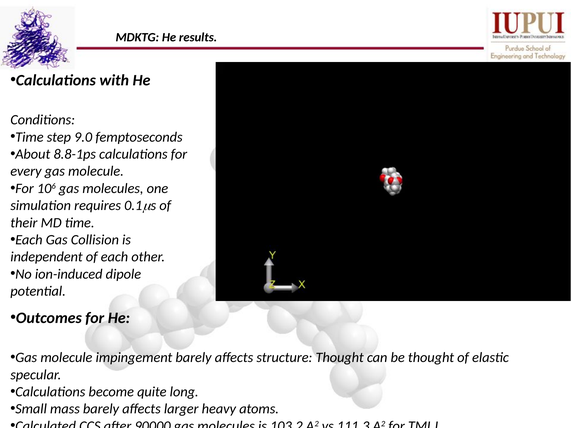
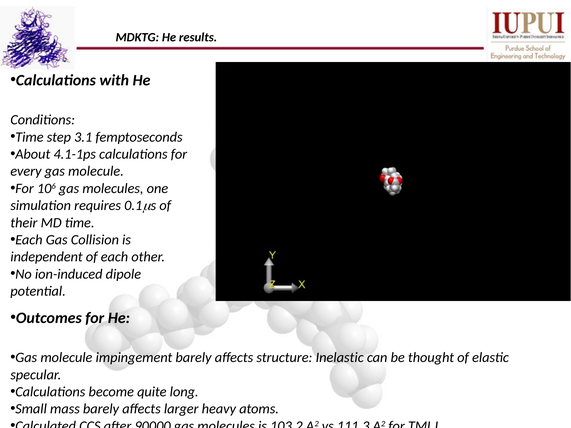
9.0: 9.0 -> 3.1
8.8-1ps: 8.8-1ps -> 4.1-1ps
structure Thought: Thought -> Inelastic
